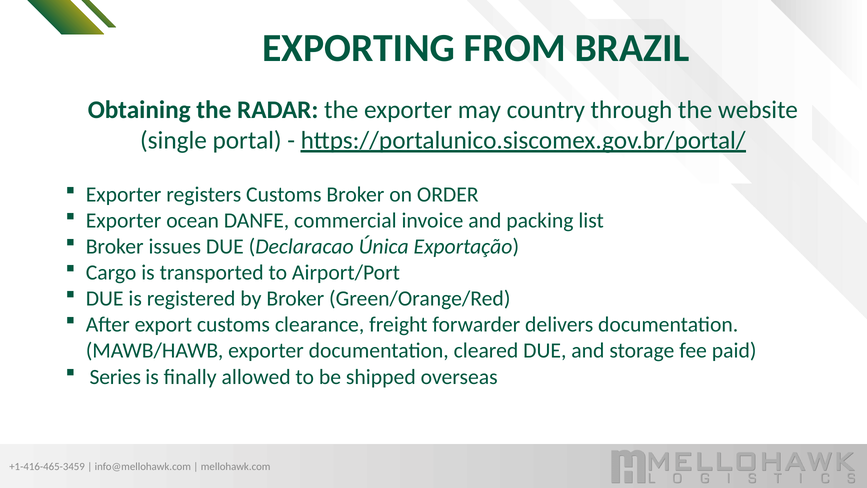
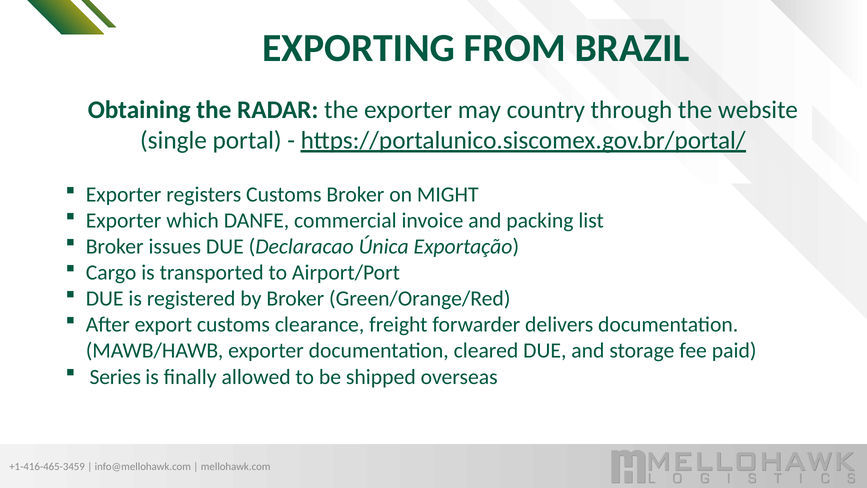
ORDER: ORDER -> MIGHT
ocean: ocean -> which
